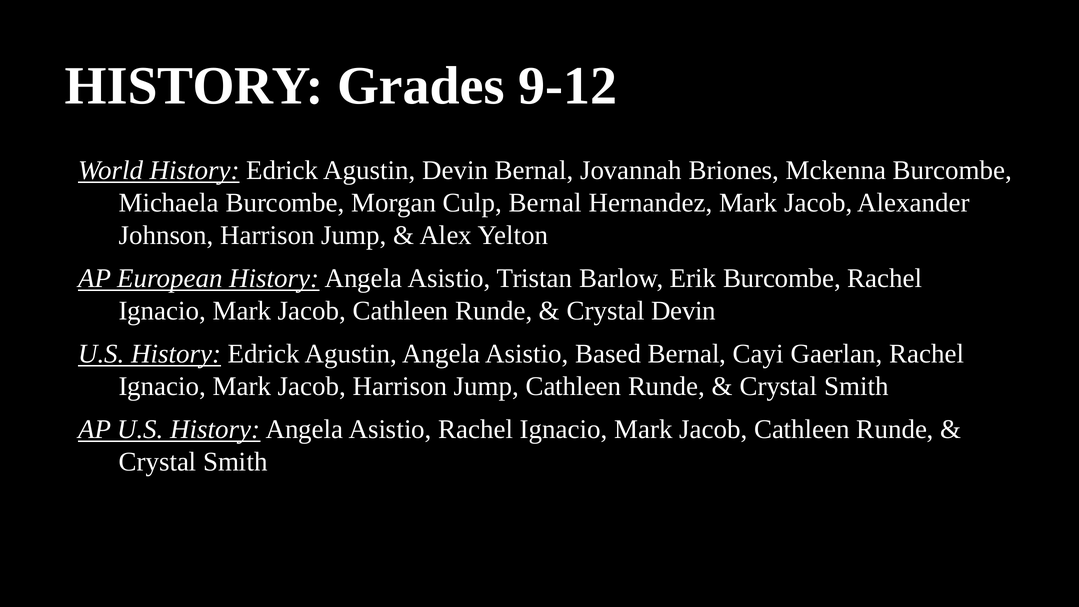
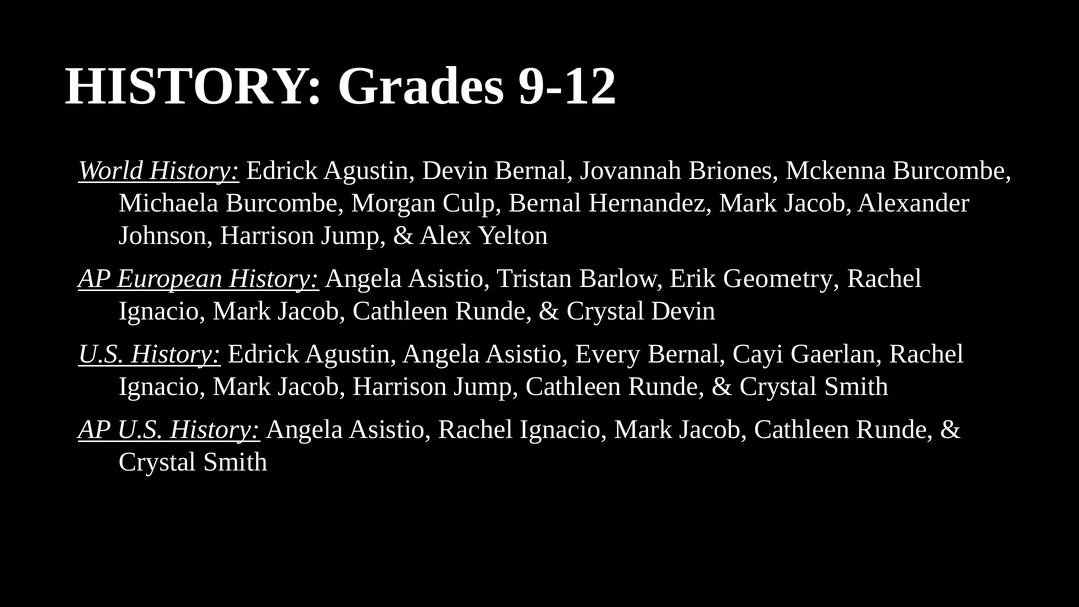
Erik Burcombe: Burcombe -> Geometry
Based: Based -> Every
